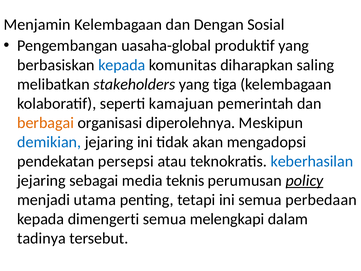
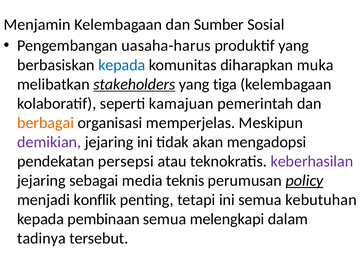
Dengan: Dengan -> Sumber
uasaha-global: uasaha-global -> uasaha-harus
saling: saling -> muka
stakeholders underline: none -> present
diperolehnya: diperolehnya -> memperjelas
demikian colour: blue -> purple
keberhasilan colour: blue -> purple
utama: utama -> konflik
perbedaan: perbedaan -> kebutuhan
dimengerti: dimengerti -> pembinaan
